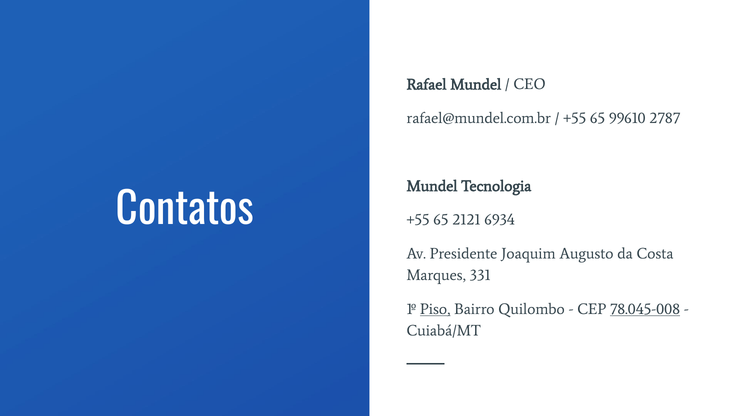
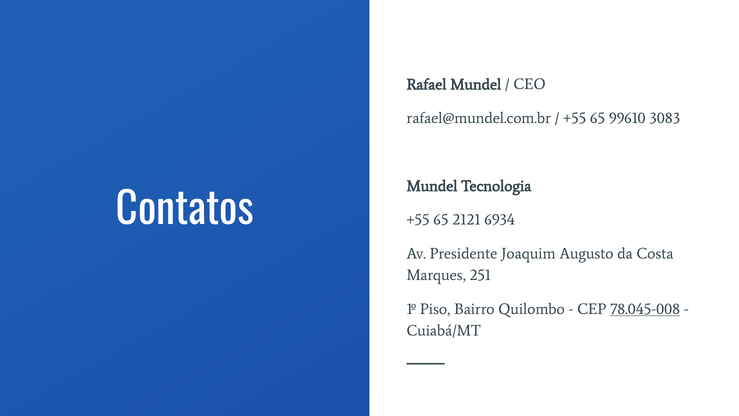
2787: 2787 -> 3083
331: 331 -> 251
Piso underline: present -> none
